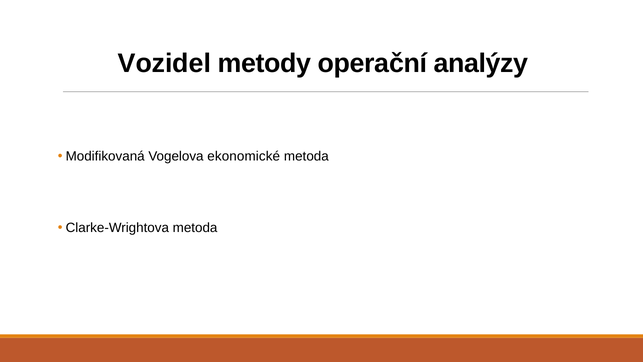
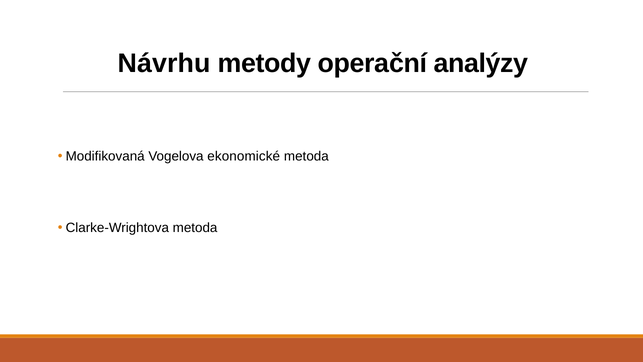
Vozidel: Vozidel -> Návrhu
